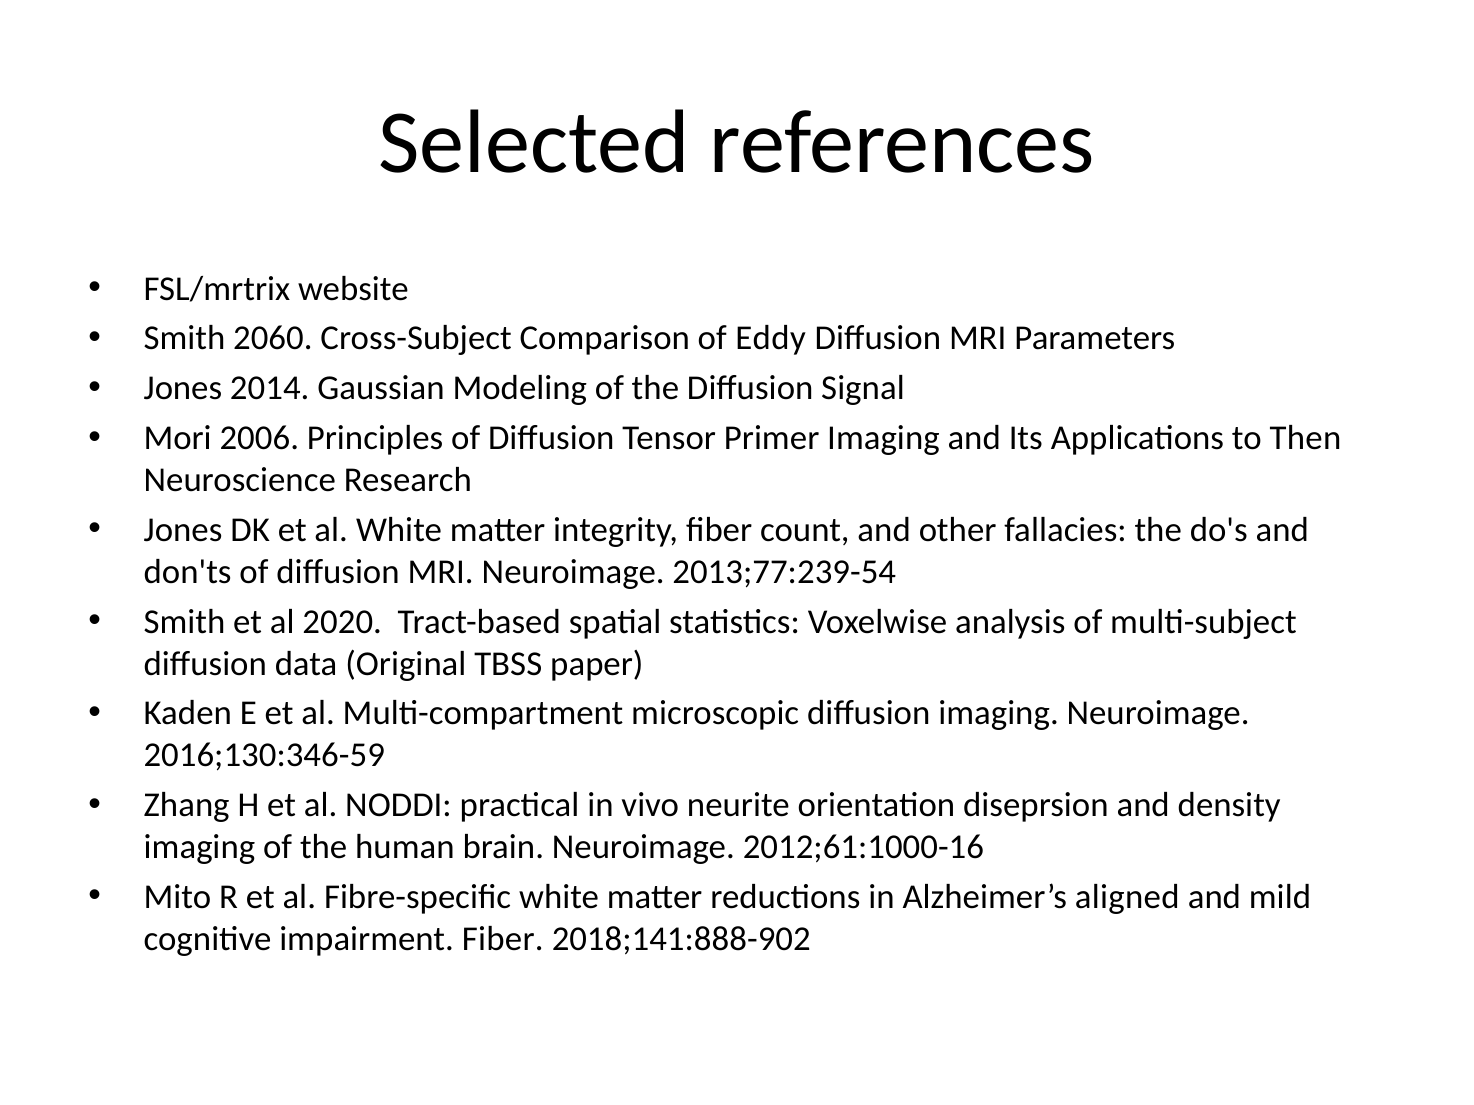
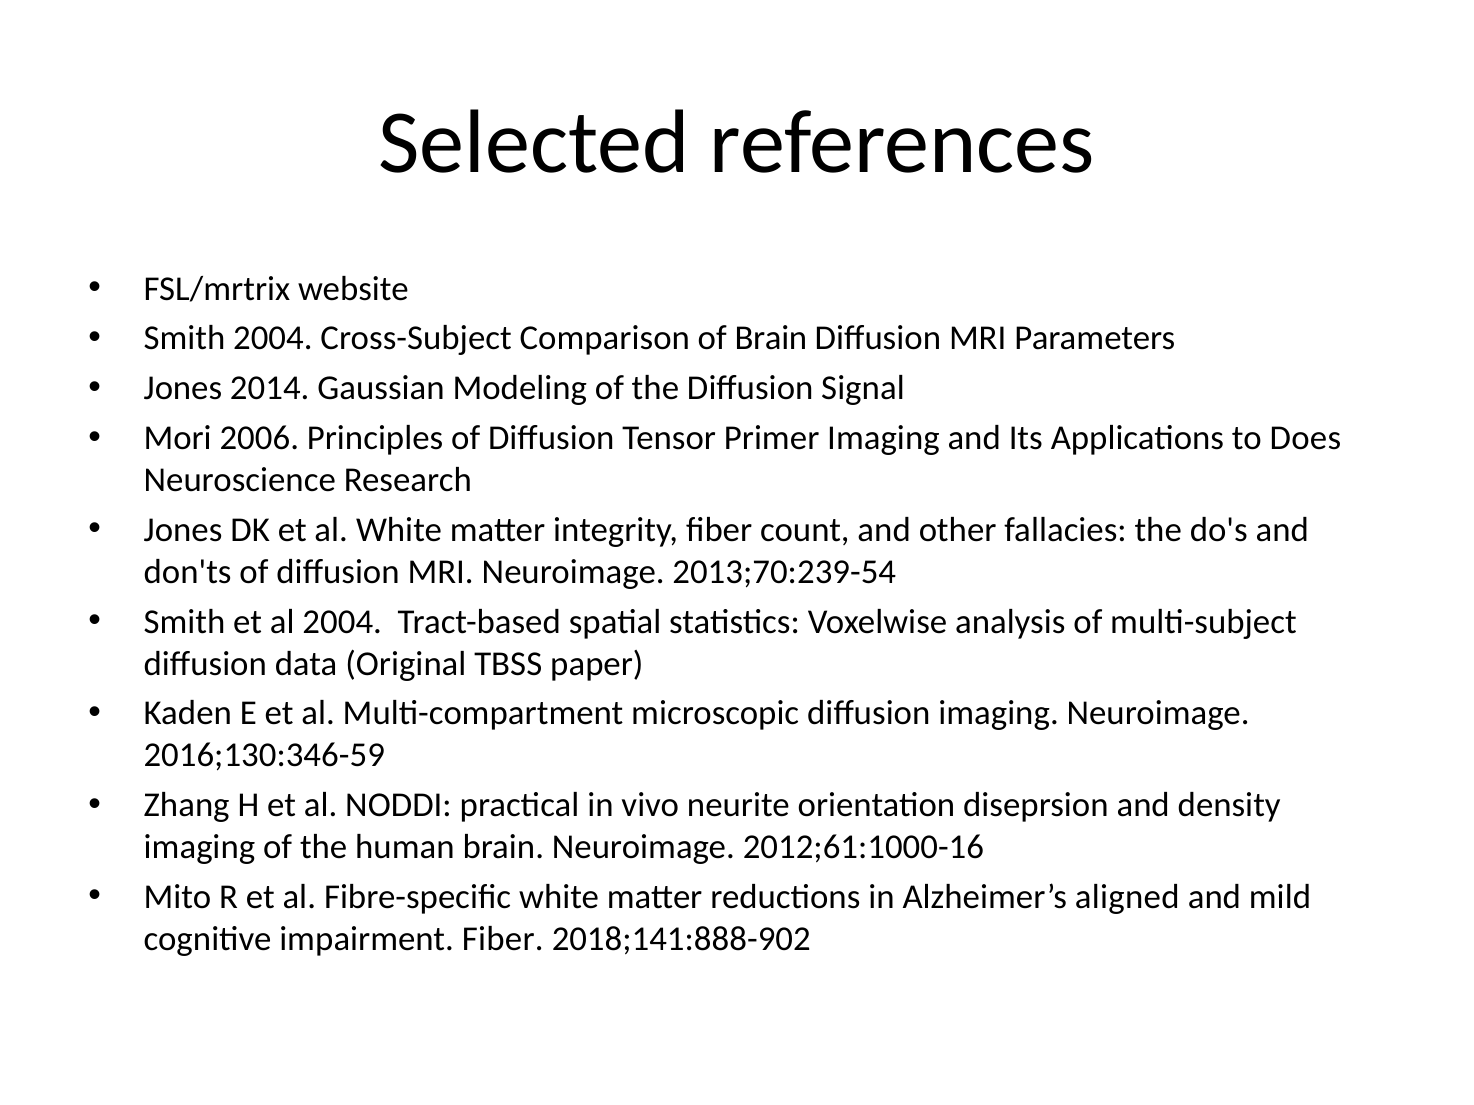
Smith 2060: 2060 -> 2004
of Eddy: Eddy -> Brain
Then: Then -> Does
2013;77:239-54: 2013;77:239-54 -> 2013;70:239-54
al 2020: 2020 -> 2004
